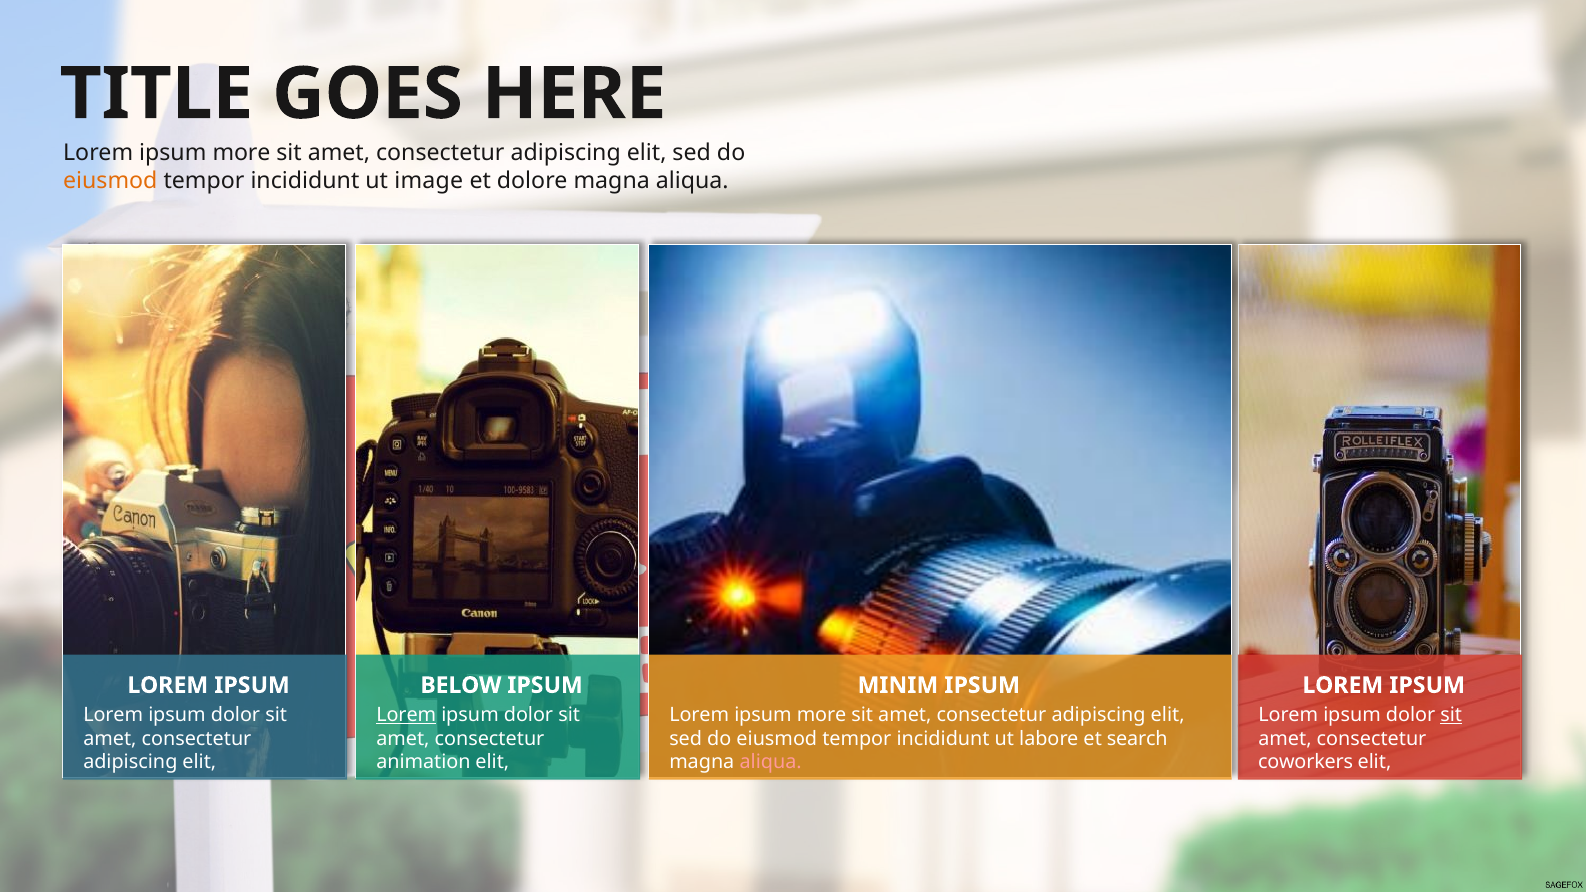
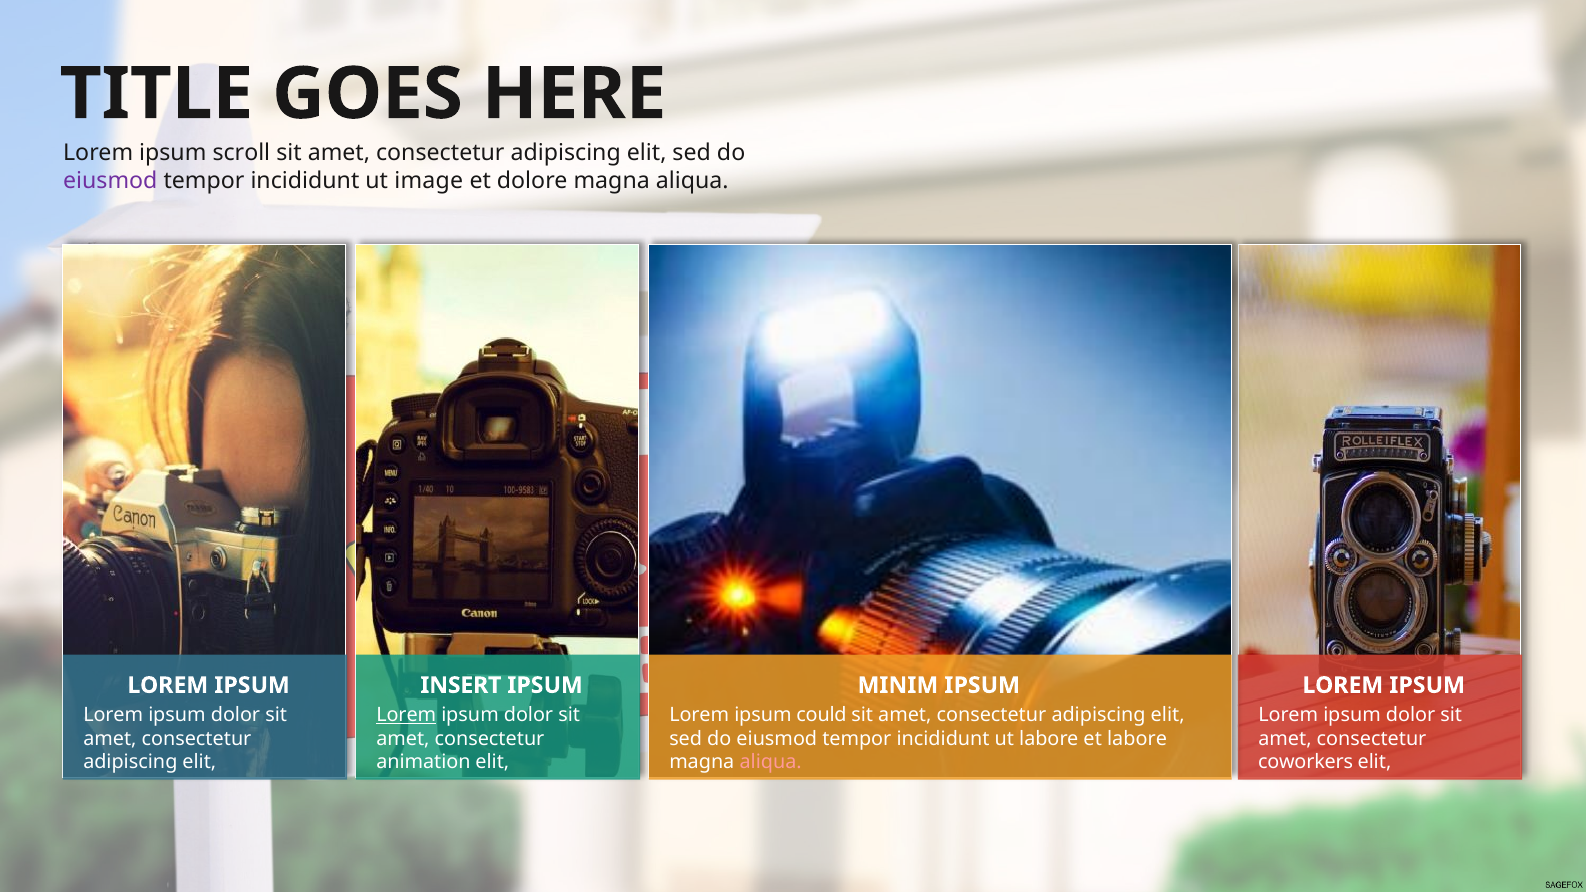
more at (241, 153): more -> scroll
eiusmod at (110, 181) colour: orange -> purple
BELOW: BELOW -> INSERT
more at (822, 715): more -> could
sit at (1451, 715) underline: present -> none
et search: search -> labore
